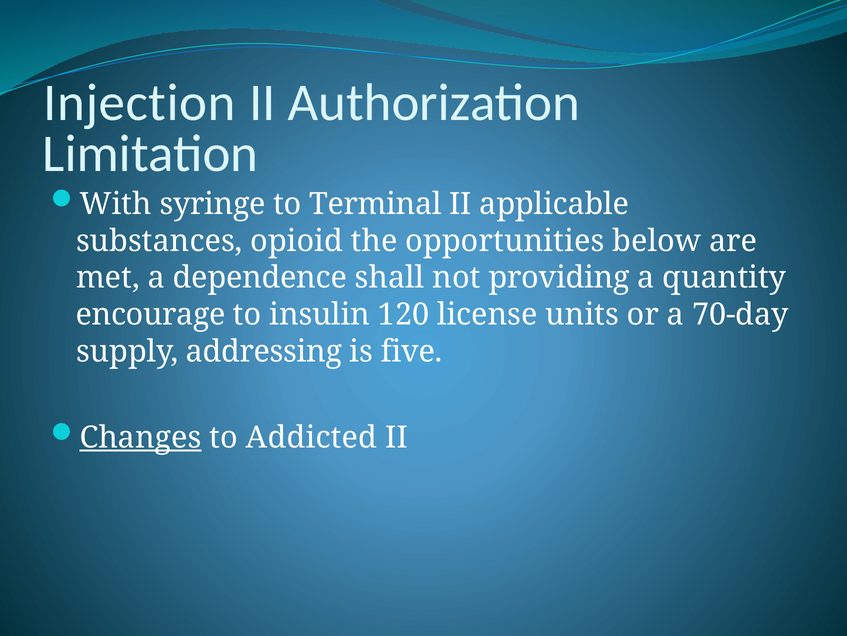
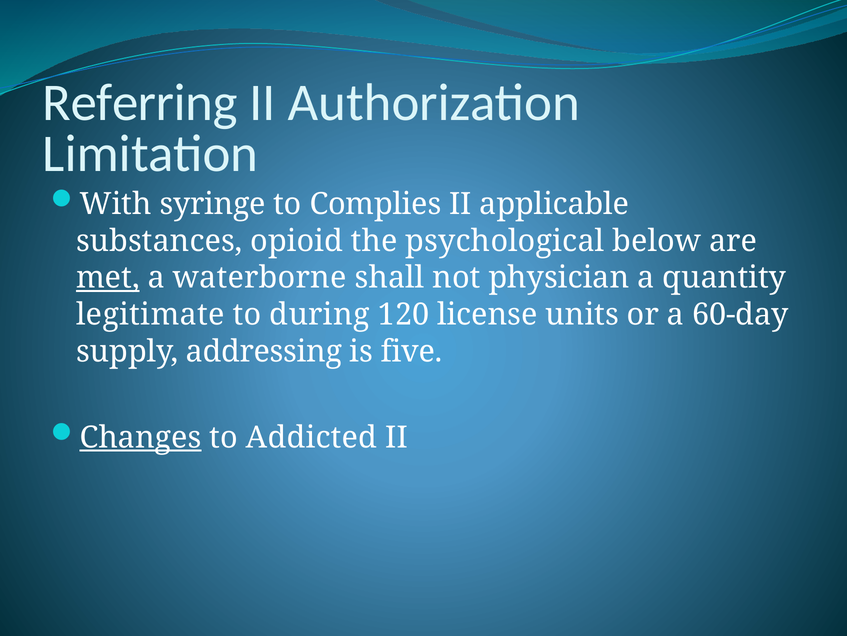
Injection: Injection -> Referring
Terminal: Terminal -> Complies
opportunities: opportunities -> psychological
met underline: none -> present
dependence: dependence -> waterborne
providing: providing -> physician
encourage: encourage -> legitimate
insulin: insulin -> during
70-day: 70-day -> 60-day
